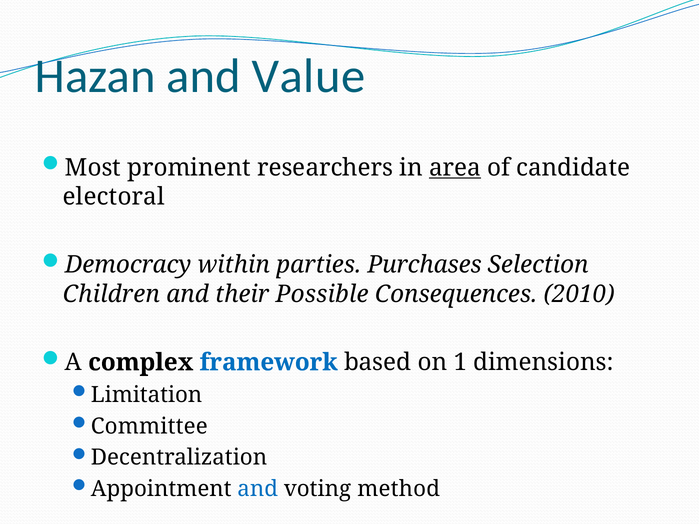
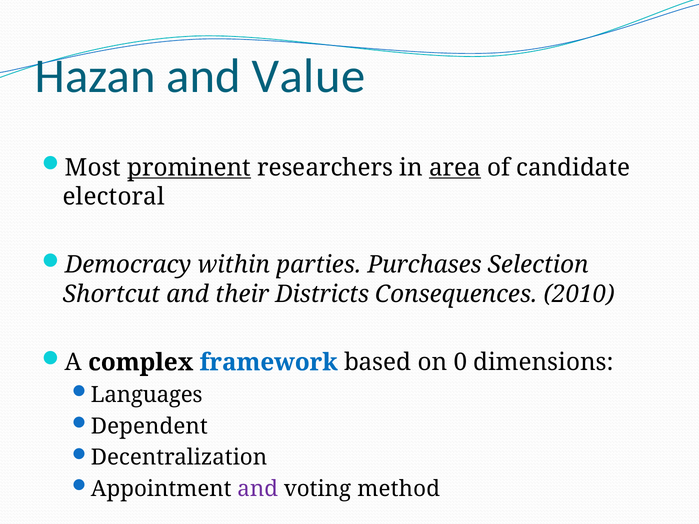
prominent underline: none -> present
Children: Children -> Shortcut
Possible: Possible -> Districts
1: 1 -> 0
Limitation: Limitation -> Languages
Committee: Committee -> Dependent
and at (258, 489) colour: blue -> purple
